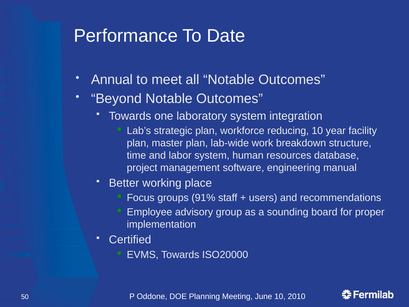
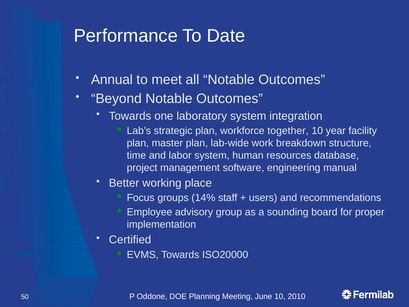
reducing: reducing -> together
91%: 91% -> 14%
